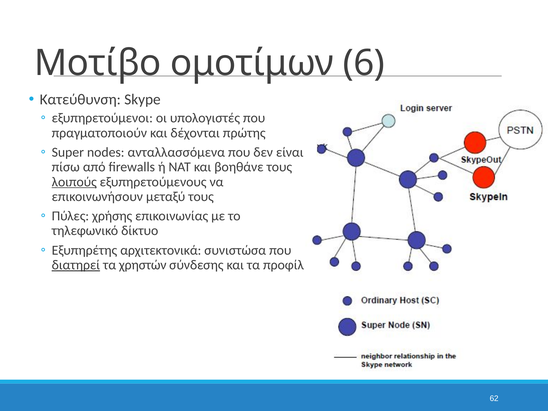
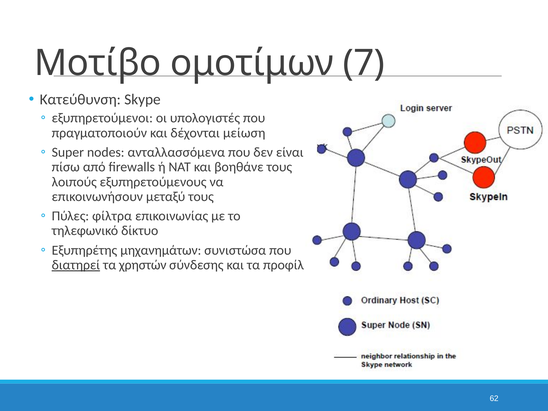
6: 6 -> 7
πρώτης: πρώτης -> μείωση
λοιπούς underline: present -> none
χρήσης: χρήσης -> φίλτρα
αρχιτεκτονικά: αρχιτεκτονικά -> μηχανημάτων
